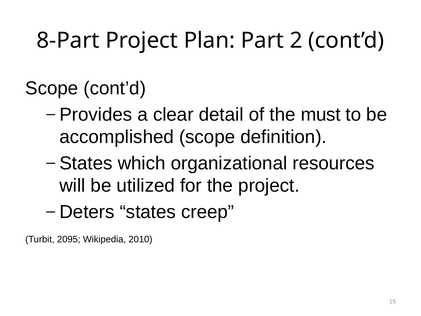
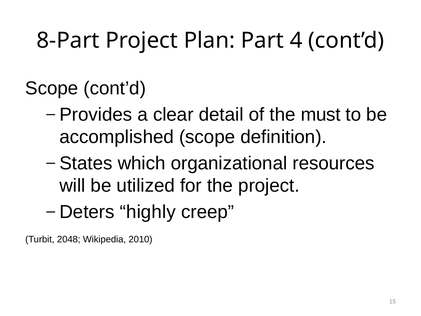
2: 2 -> 4
Deters states: states -> highly
2095: 2095 -> 2048
